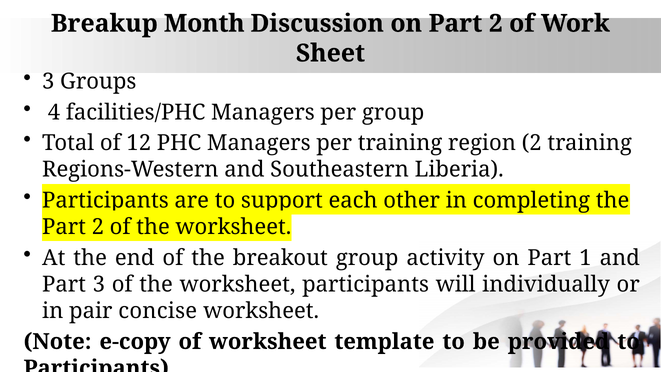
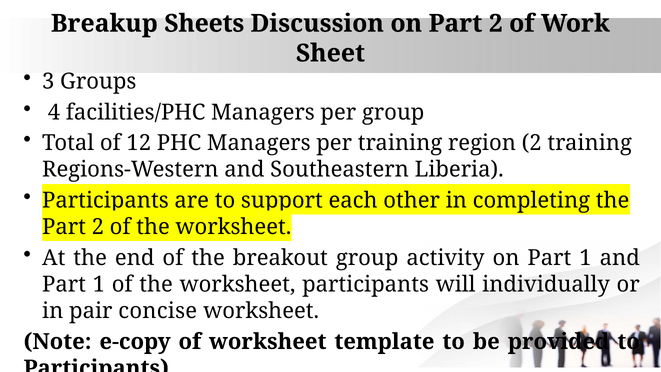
Month: Month -> Sheets
3 at (99, 284): 3 -> 1
